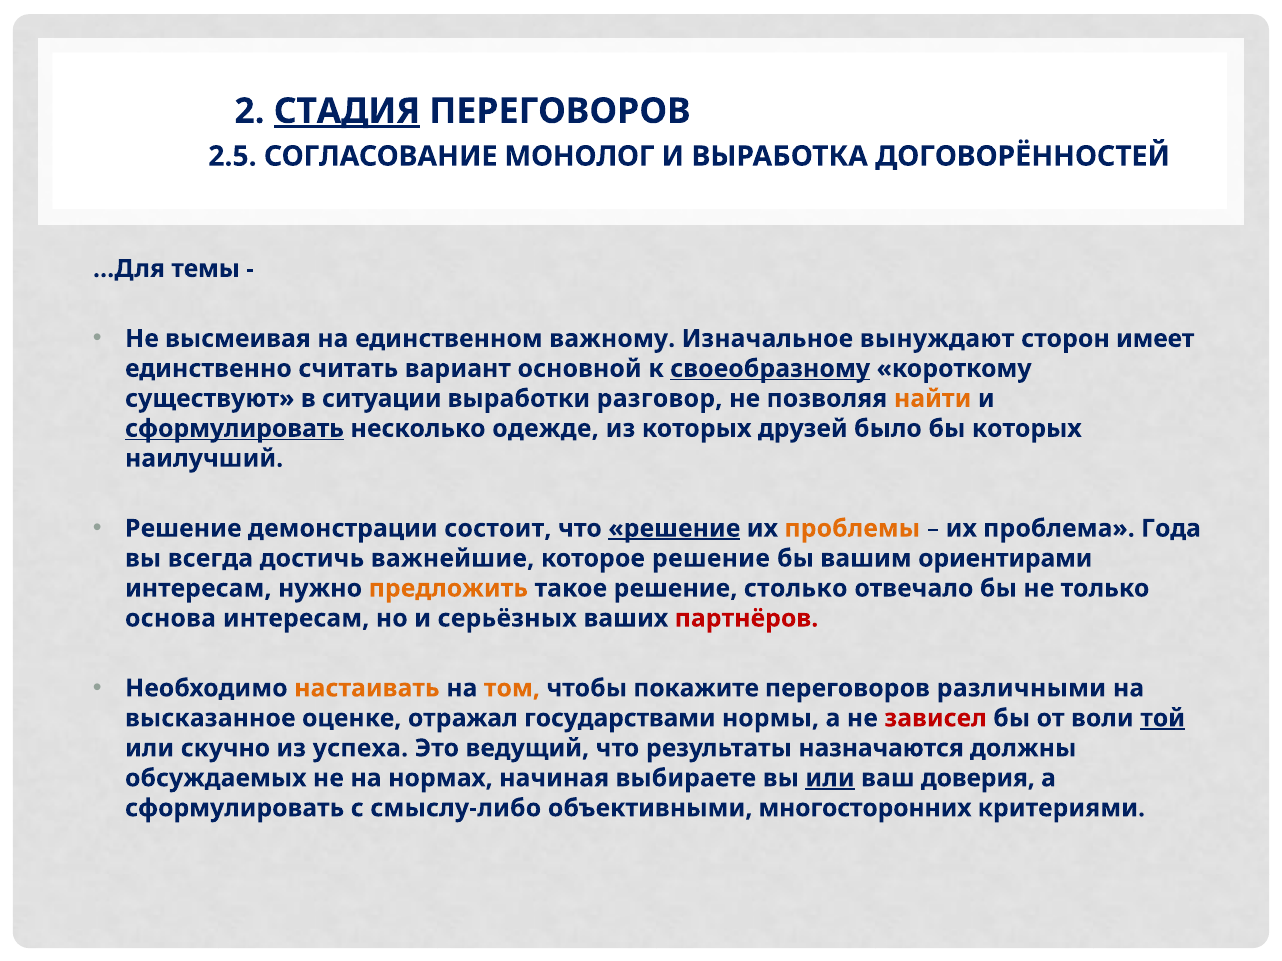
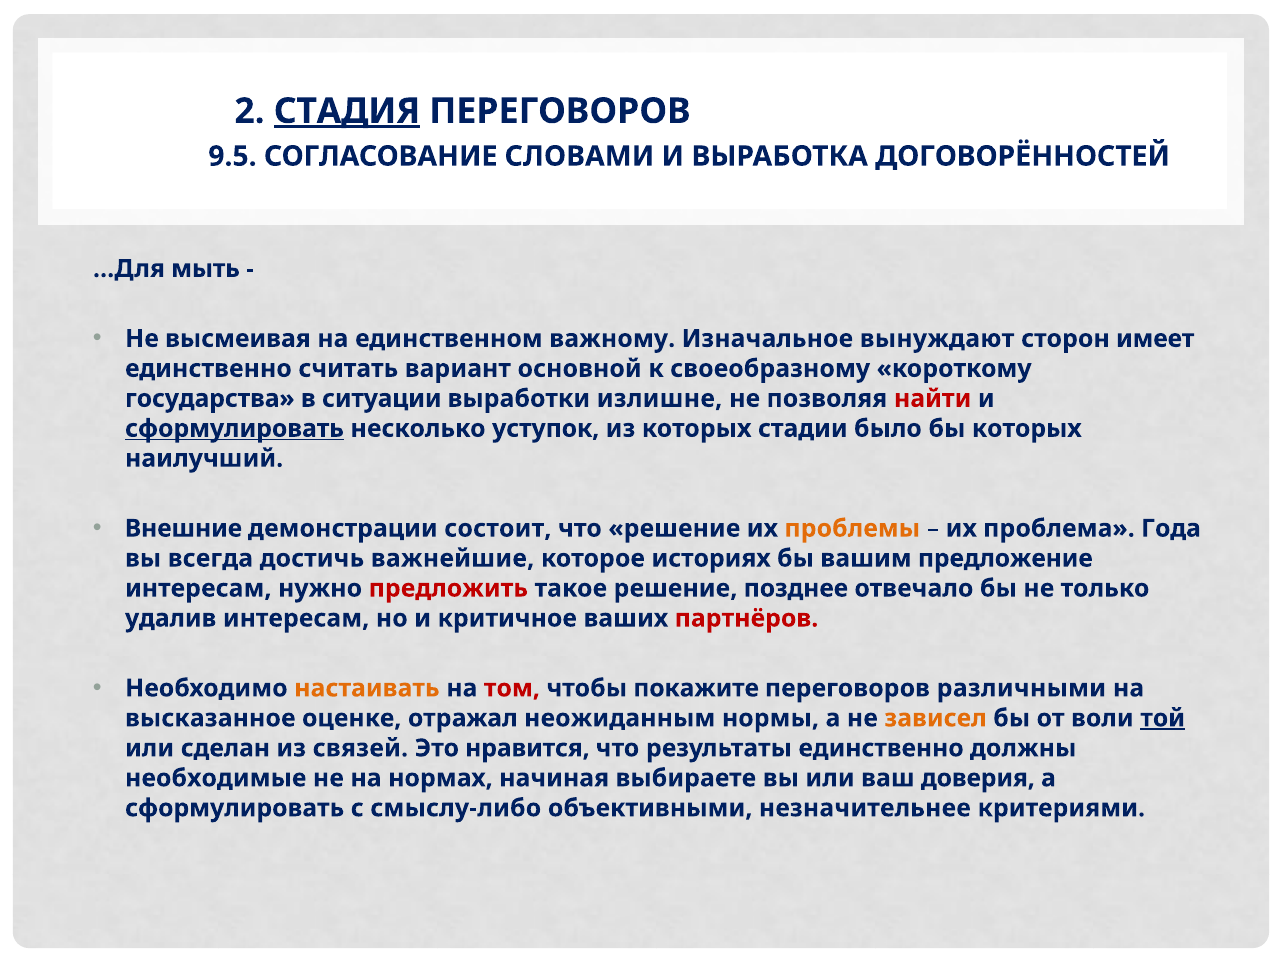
2.5: 2.5 -> 9.5
МОНОЛОГ: МОНОЛОГ -> СЛОВАМИ
темы: темы -> мыть
своеобразному underline: present -> none
существуют: существуют -> государства
разговор: разговор -> излишне
найти colour: orange -> red
одежде: одежде -> уступок
друзей: друзей -> стадии
Решение at (183, 529): Решение -> Внешние
решение at (674, 529) underline: present -> none
которое решение: решение -> историях
ориентирами: ориентирами -> предложение
предложить colour: orange -> red
столько: столько -> позднее
основа: основа -> удалив
серьёзных: серьёзных -> критичное
том colour: orange -> red
государствами: государствами -> неожиданным
зависел colour: red -> orange
скучно: скучно -> сделан
успеха: успеха -> связей
ведущий: ведущий -> нравится
результаты назначаются: назначаются -> единственно
обсуждаемых: обсуждаемых -> необходимые
или at (830, 779) underline: present -> none
многосторонних: многосторонних -> незначительнее
